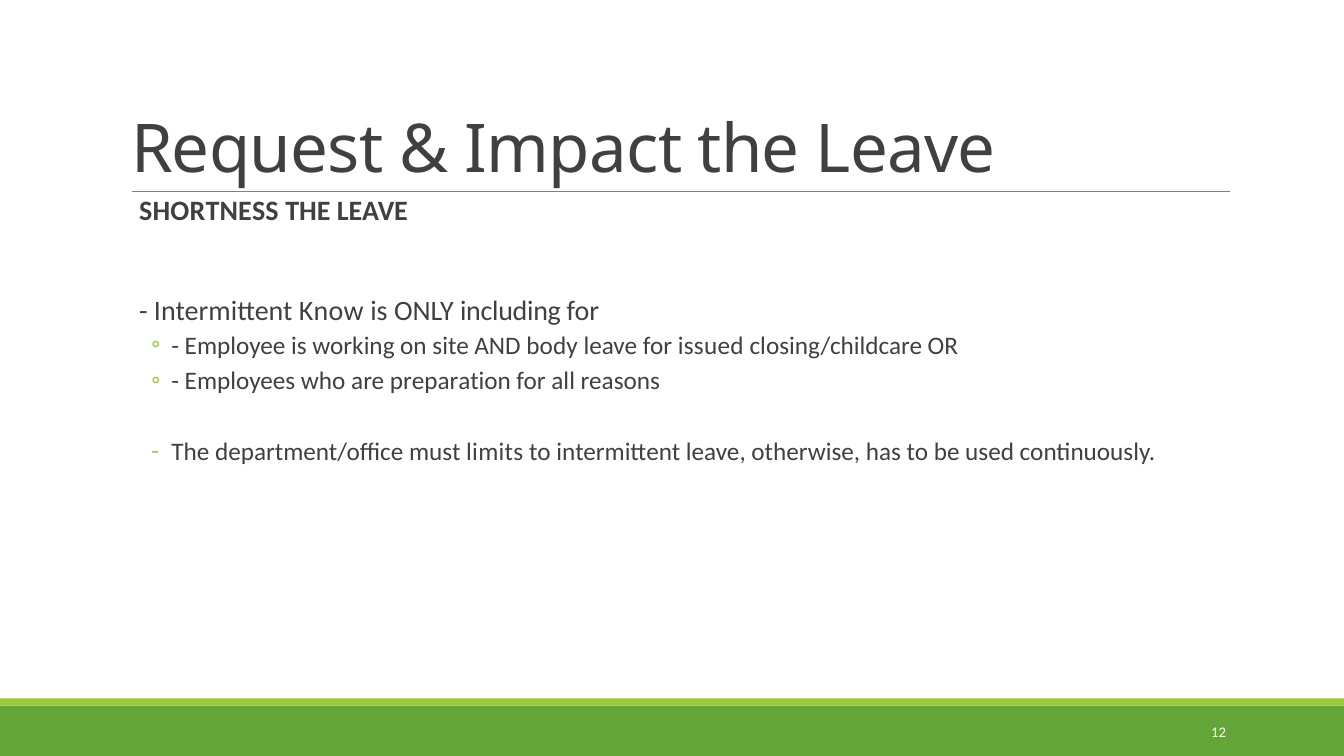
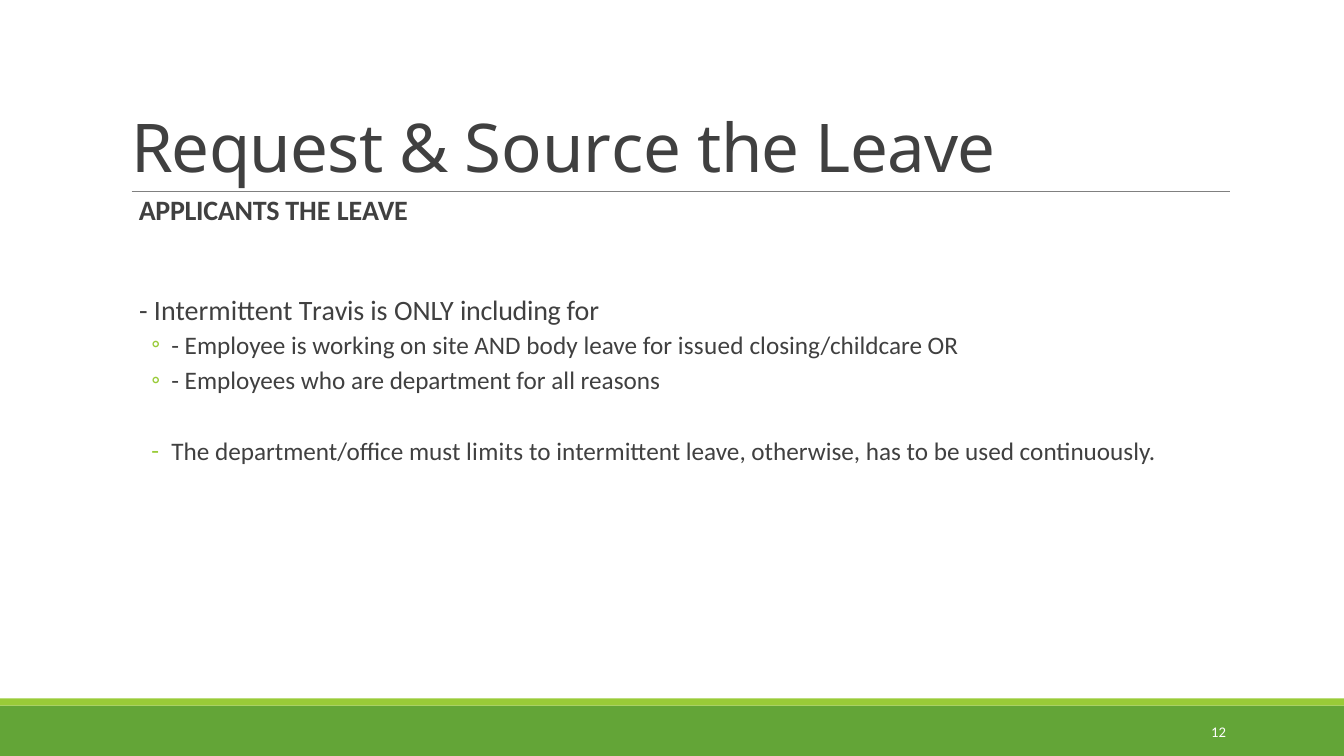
Impact: Impact -> Source
SHORTNESS: SHORTNESS -> APPLICANTS
Know: Know -> Travis
preparation: preparation -> department
